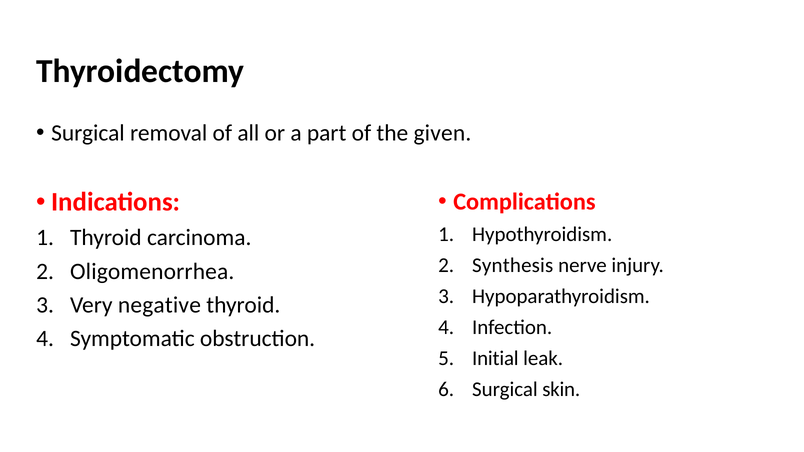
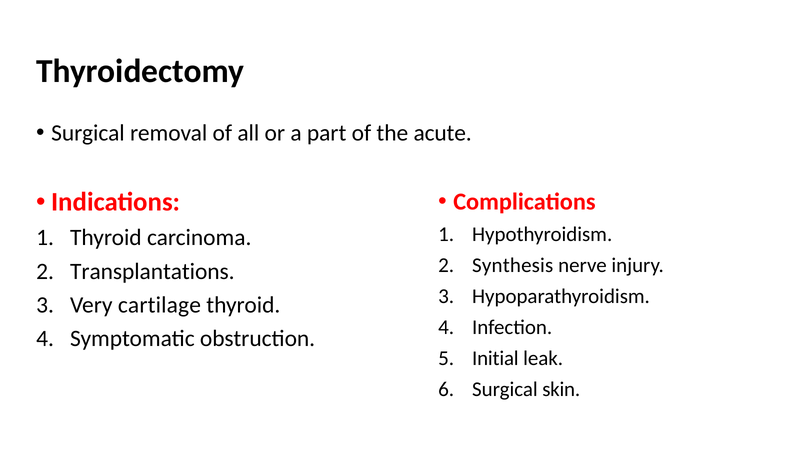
given: given -> acute
Oligomenorrhea: Oligomenorrhea -> Transplantations
negative: negative -> cartilage
